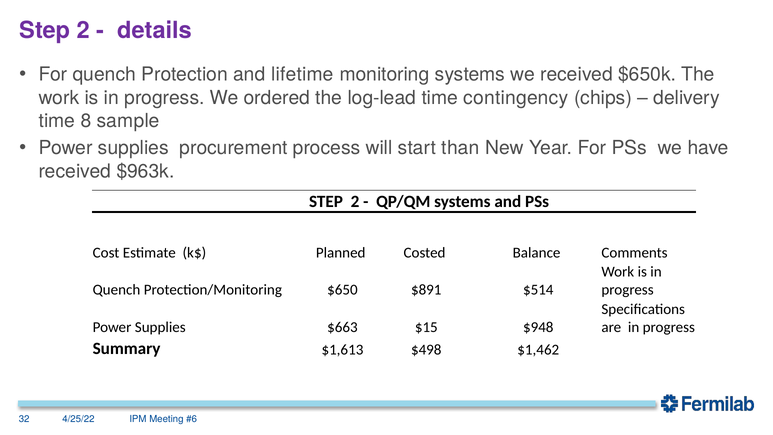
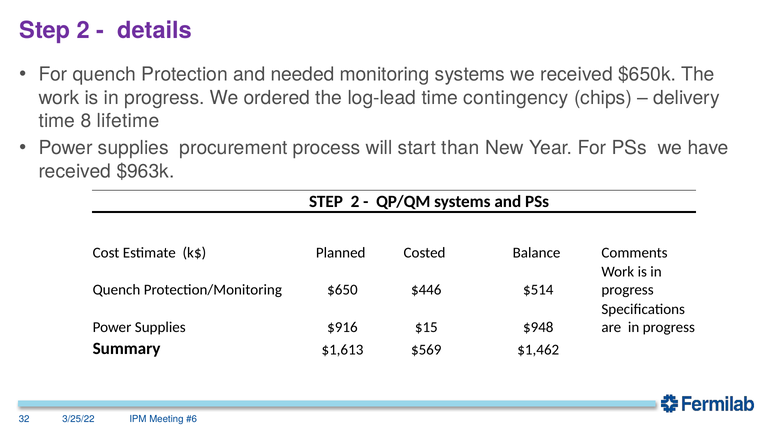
lifetime: lifetime -> needed
sample: sample -> lifetime
$891: $891 -> $446
$663: $663 -> $916
$498: $498 -> $569
4/25/22: 4/25/22 -> 3/25/22
